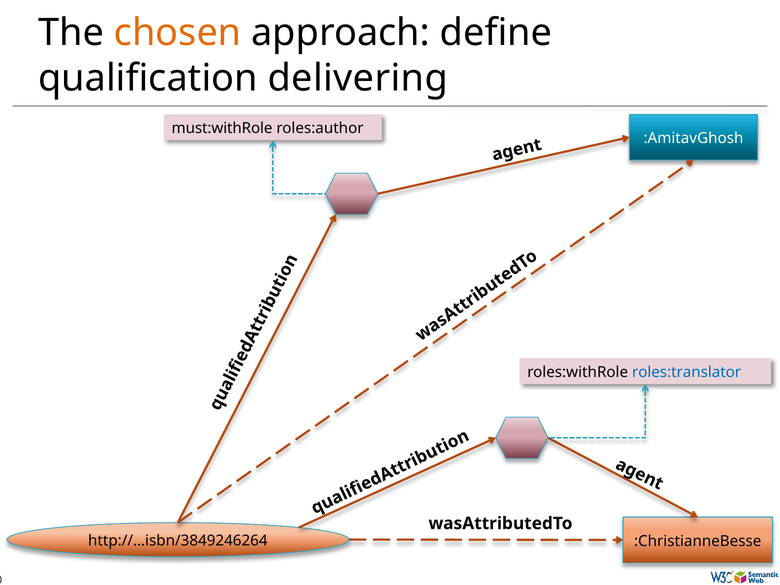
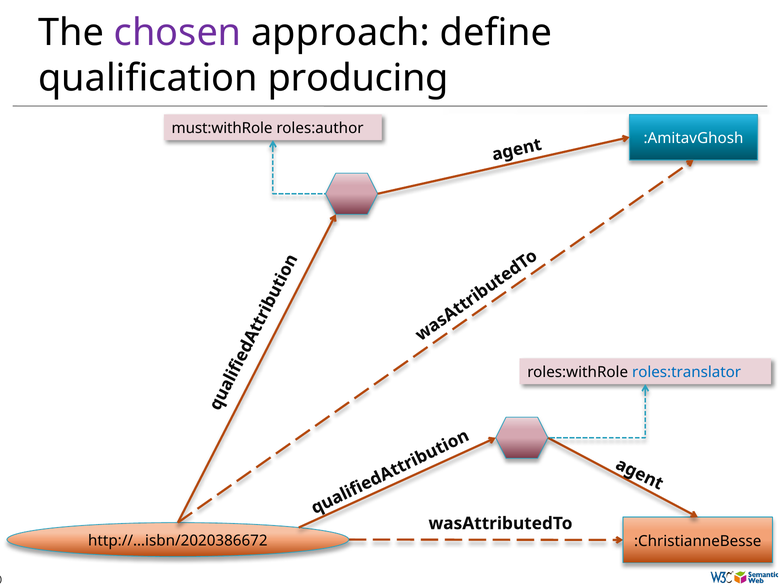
chosen colour: orange -> purple
delivering: delivering -> producing
http://…isbn/3849246264: http://…isbn/3849246264 -> http://…isbn/2020386672
